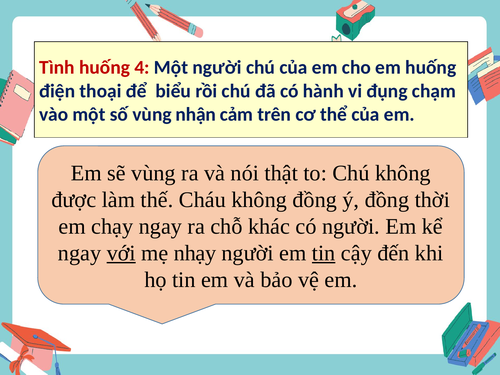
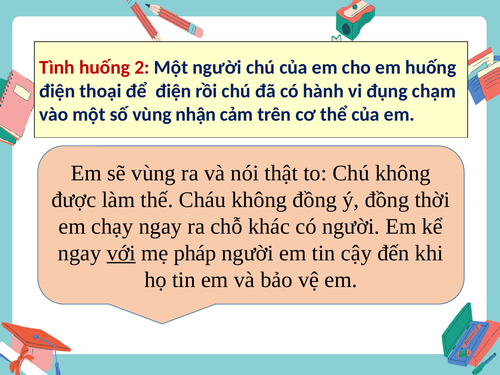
4: 4 -> 2
để biểu: biểu -> điện
nhạy: nhạy -> pháp
tin at (324, 253) underline: present -> none
